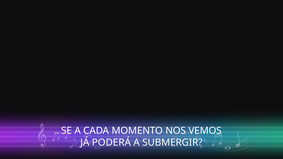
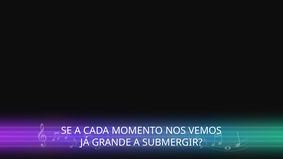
PODERÁ: PODERÁ -> GRANDE
